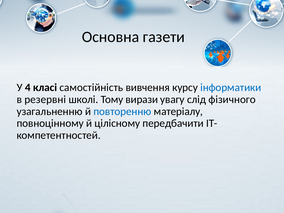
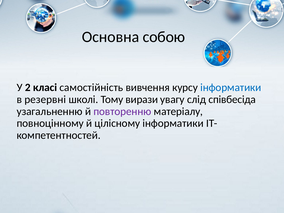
газети: газети -> собою
4: 4 -> 2
фізичного: фізичного -> співбесіда
повторенню colour: blue -> purple
цілісному передбачити: передбачити -> інформатики
